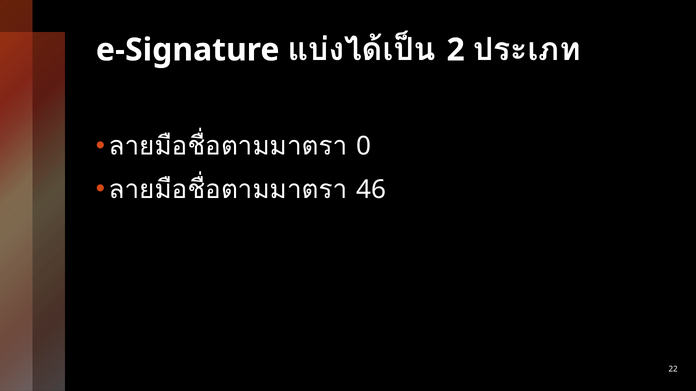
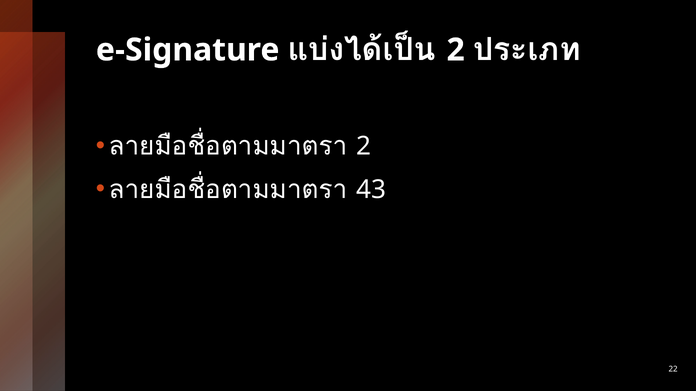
0 at (364, 147): 0 -> 2
46: 46 -> 43
